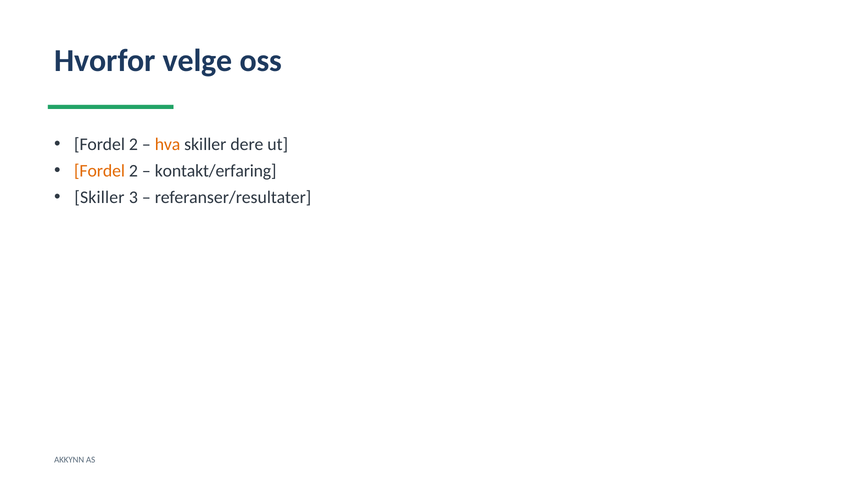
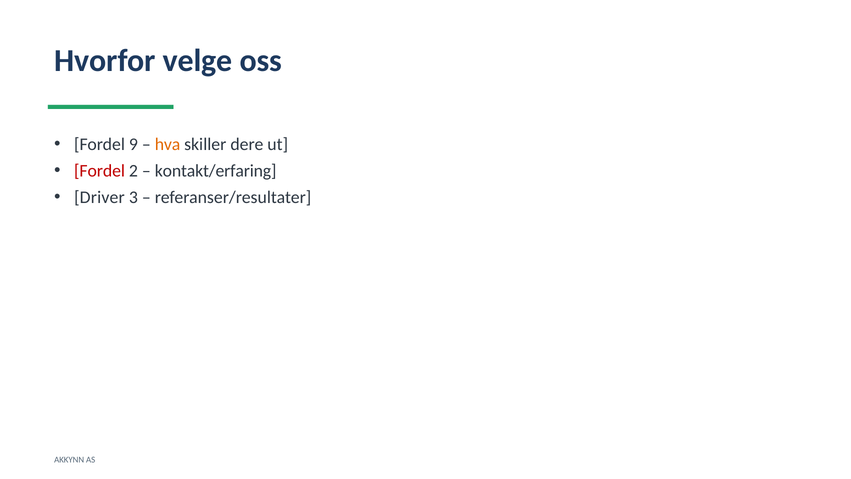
2 at (133, 144): 2 -> 9
Fordel at (100, 171) colour: orange -> red
Skiller at (99, 197): Skiller -> Driver
